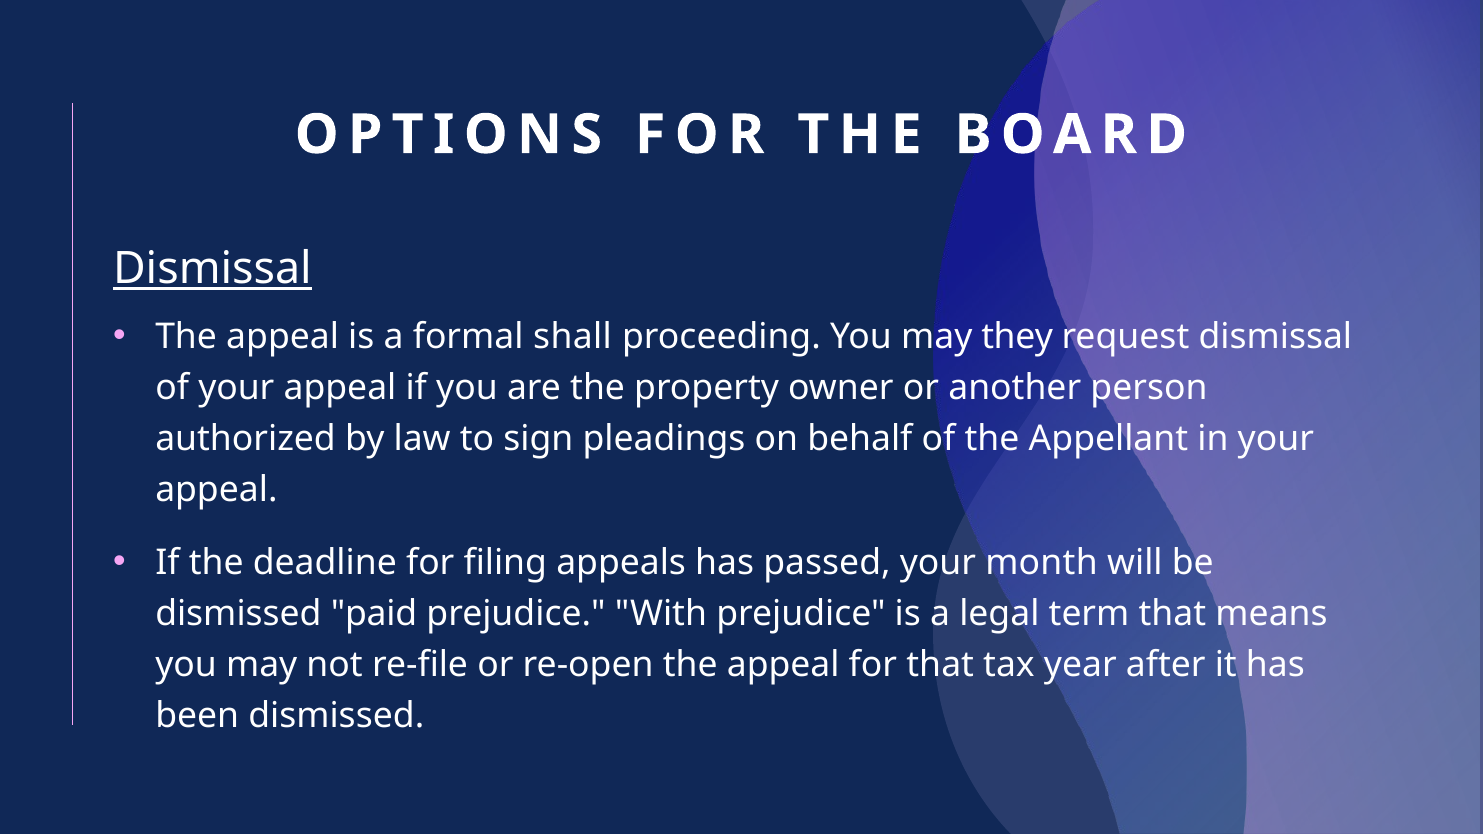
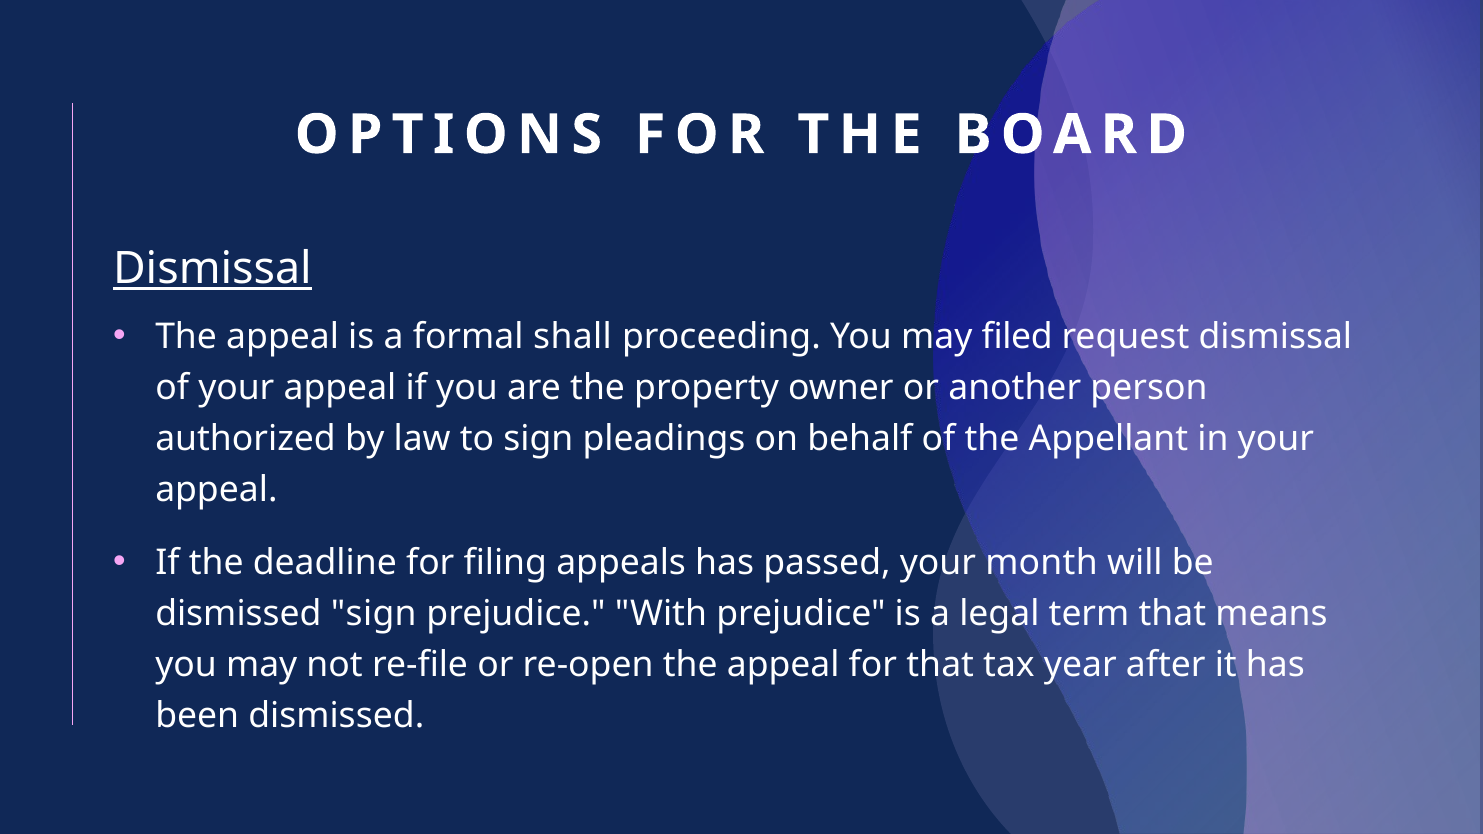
they: they -> filed
dismissed paid: paid -> sign
